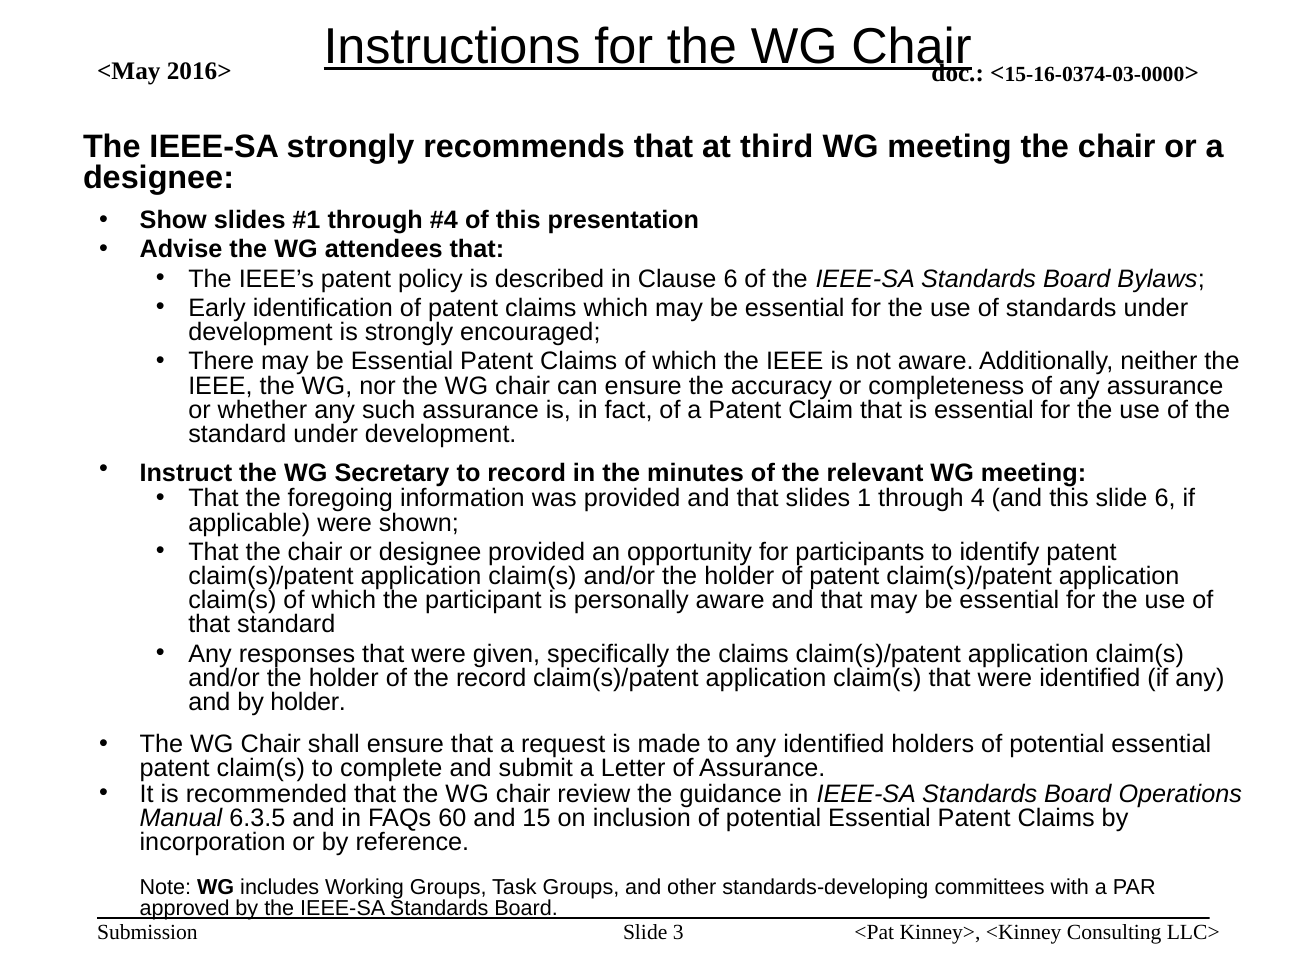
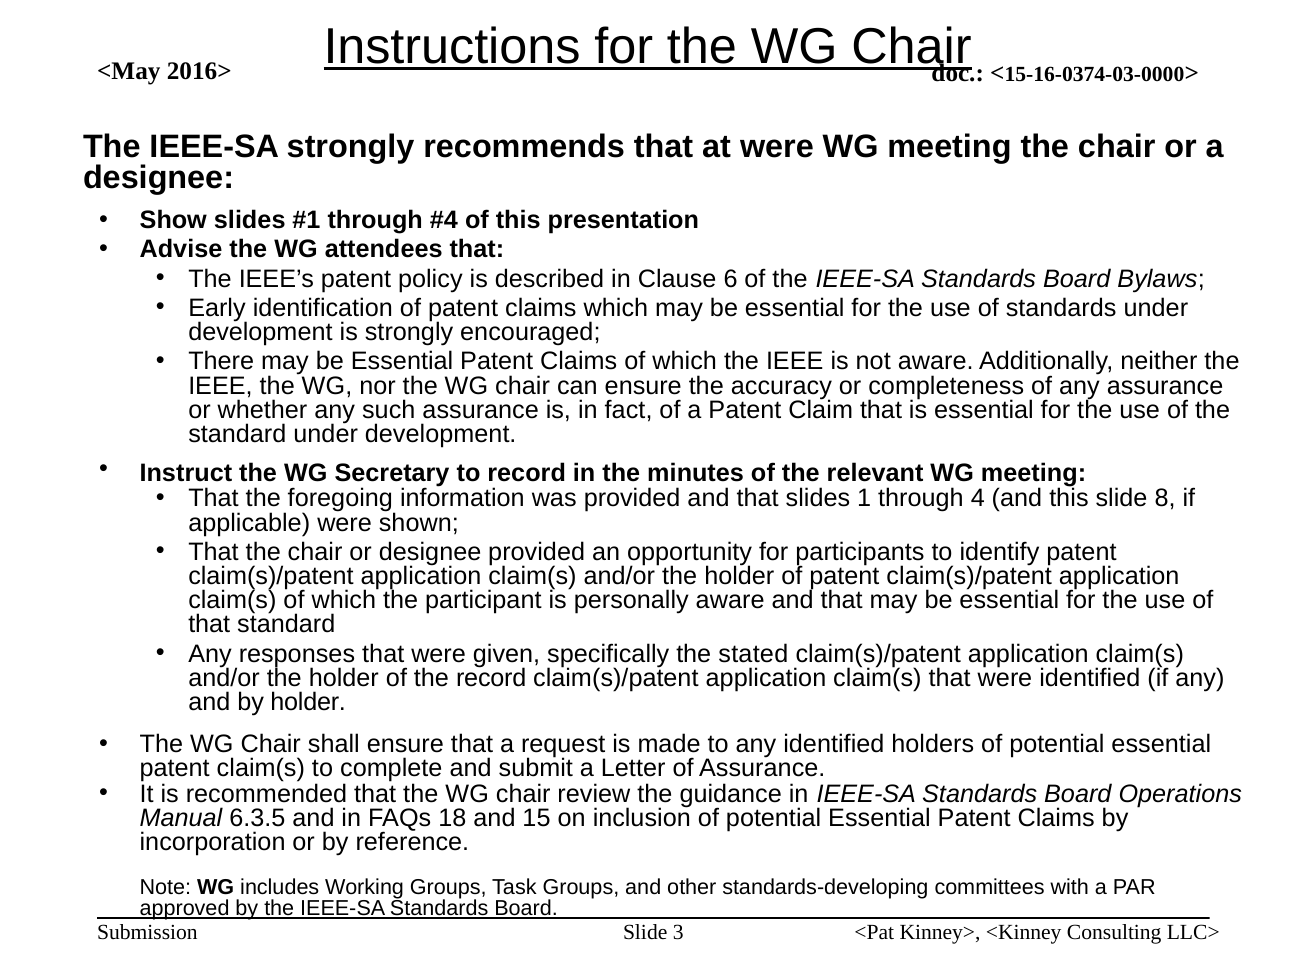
at third: third -> were
slide 6: 6 -> 8
the claims: claims -> stated
60: 60 -> 18
